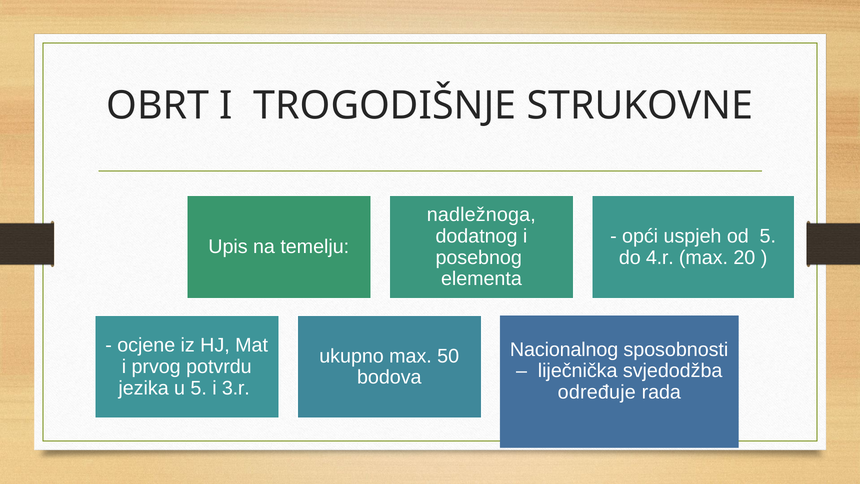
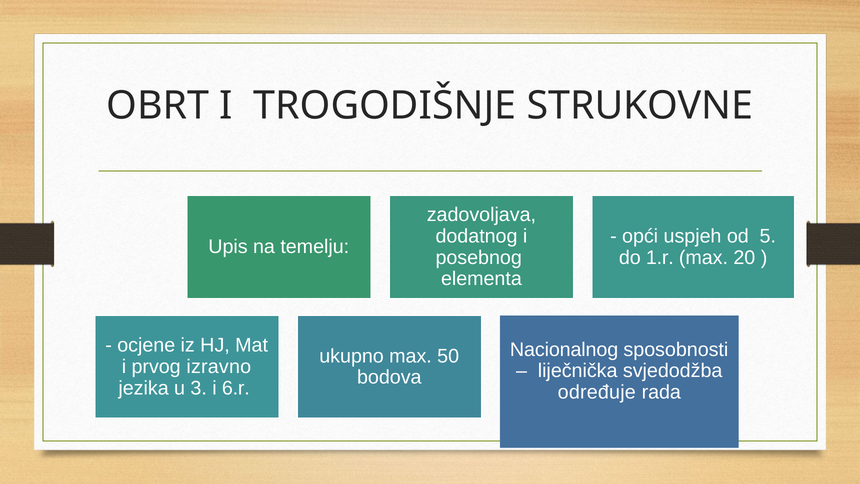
nadležnoga: nadležnoga -> zadovoljava
4.r: 4.r -> 1.r
potvrdu: potvrdu -> izravno
u 5: 5 -> 3
3.r: 3.r -> 6.r
